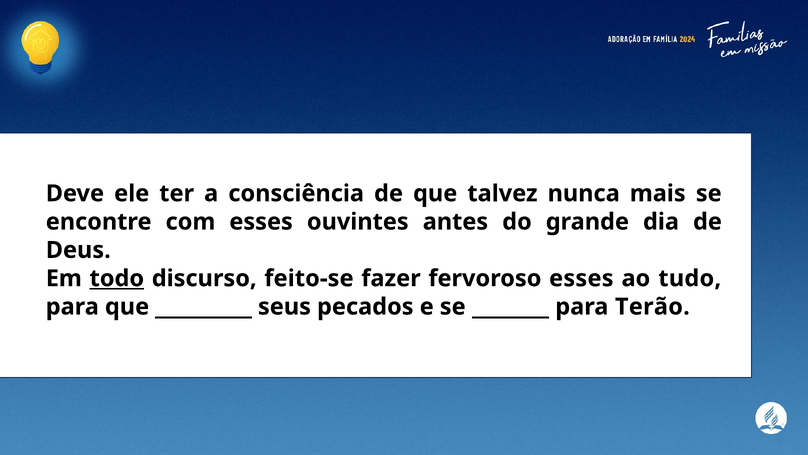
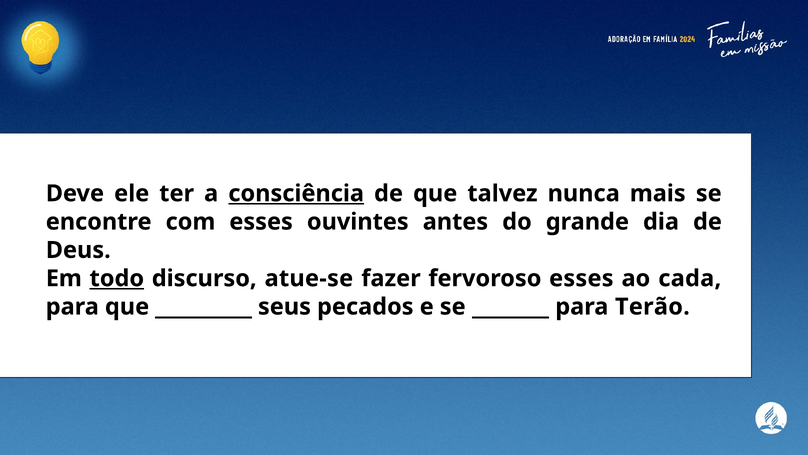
consciência underline: none -> present
feito-se: feito-se -> atue-se
tudo: tudo -> cada
